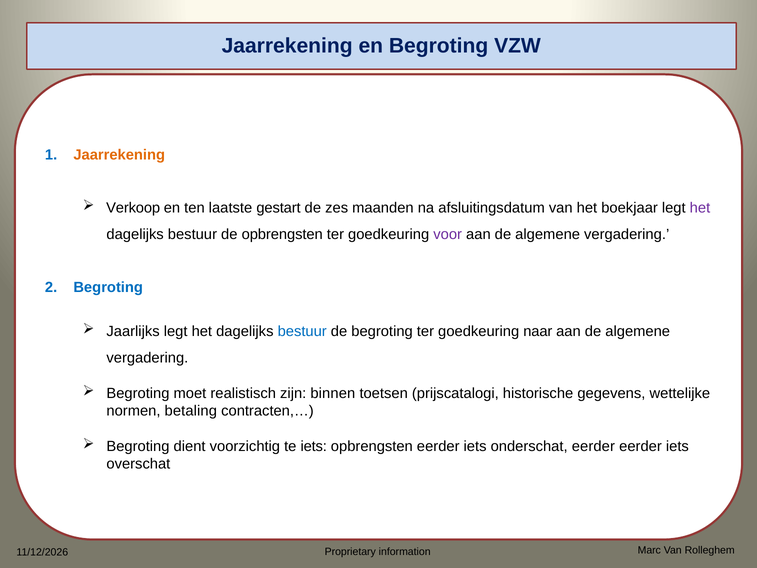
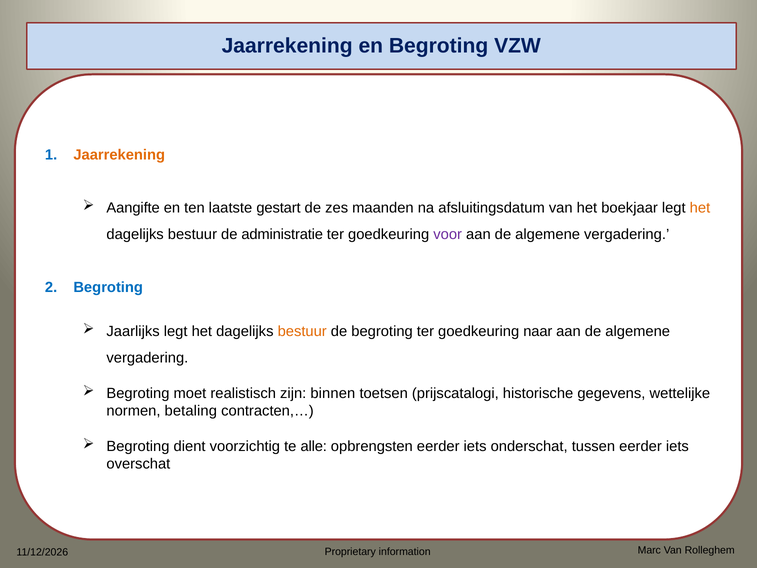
Verkoop: Verkoop -> Aangifte
het at (700, 208) colour: purple -> orange
de opbrengsten: opbrengsten -> administratie
bestuur at (302, 331) colour: blue -> orange
te iets: iets -> alle
onderschat eerder: eerder -> tussen
